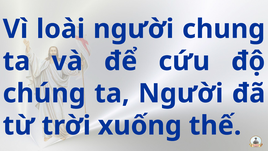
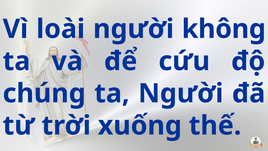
chung: chung -> không
